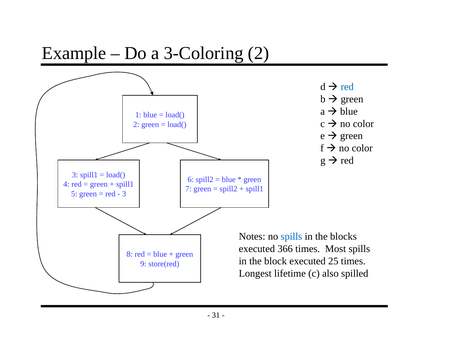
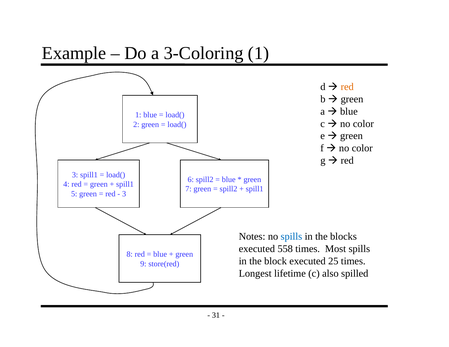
3-Coloring 2: 2 -> 1
red at (347, 87) colour: blue -> orange
366: 366 -> 558
